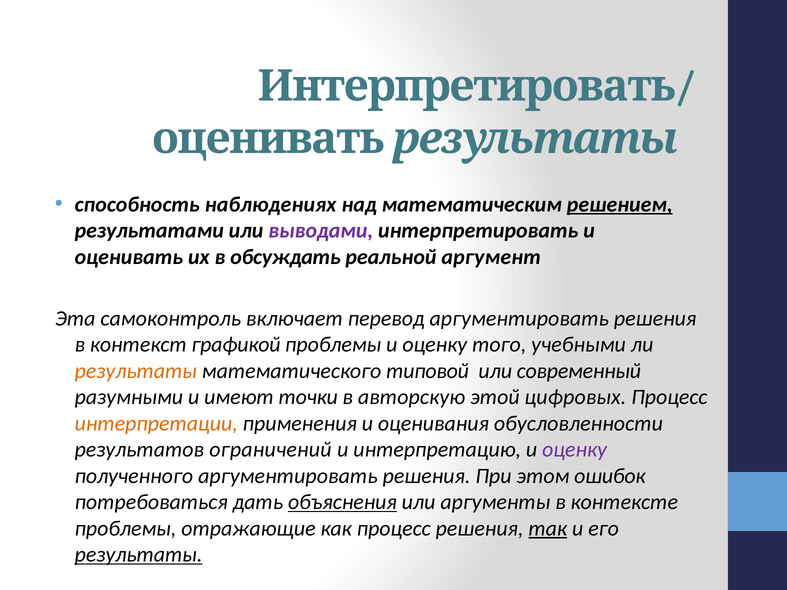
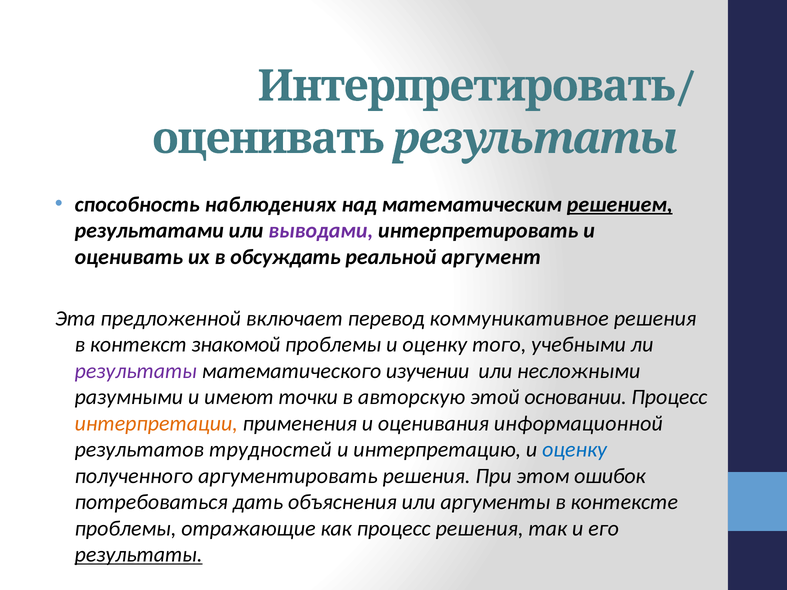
самоконтроль: самоконтроль -> предложенной
перевод аргументировать: аргументировать -> коммуникативное
графикой: графикой -> знакомой
результаты at (136, 371) colour: orange -> purple
типовой: типовой -> изучении
современный: современный -> несложными
цифровых: цифровых -> основании
обусловленности: обусловленности -> информационной
ограничений: ограничений -> трудностей
оценку at (575, 450) colour: purple -> blue
объяснения underline: present -> none
так underline: present -> none
